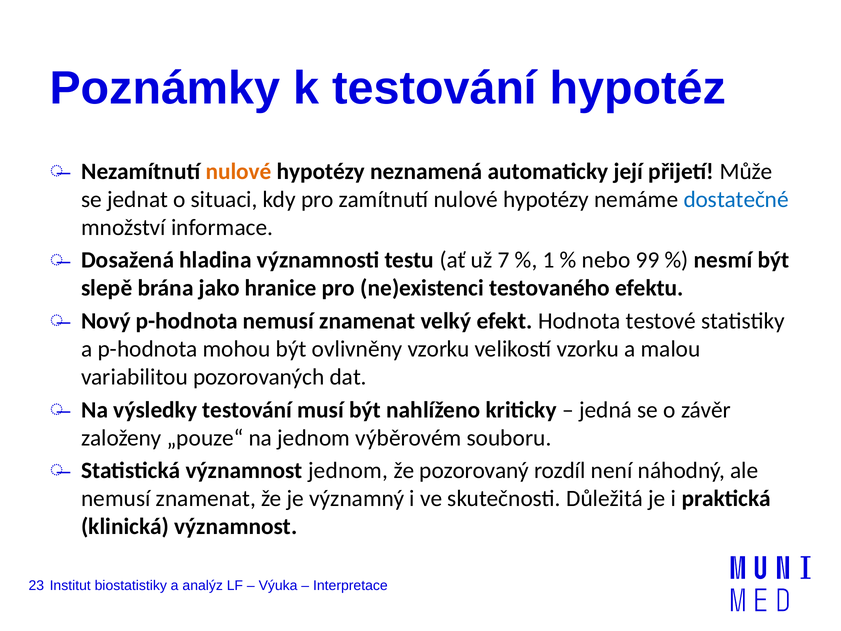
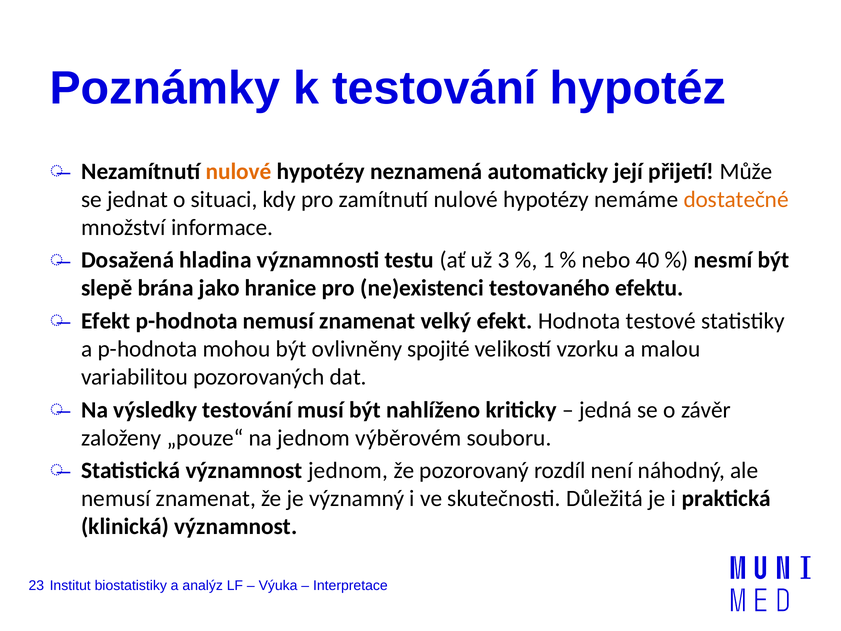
dostatečné colour: blue -> orange
7: 7 -> 3
99: 99 -> 40
Nový at (106, 321): Nový -> Efekt
ovlivněny vzorku: vzorku -> spojité
